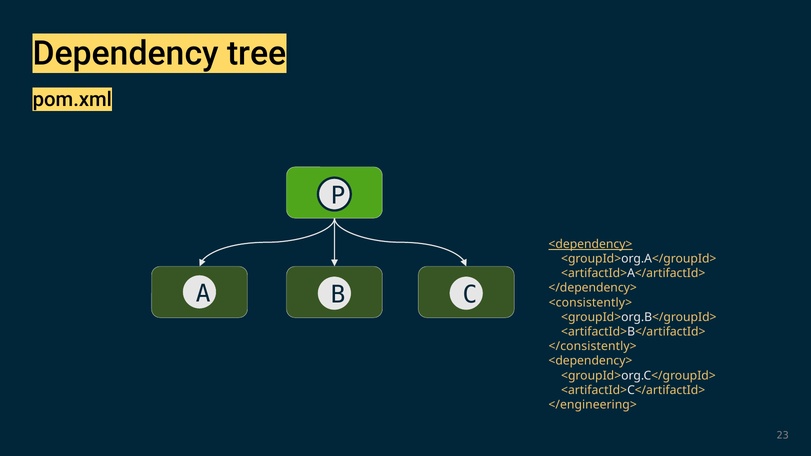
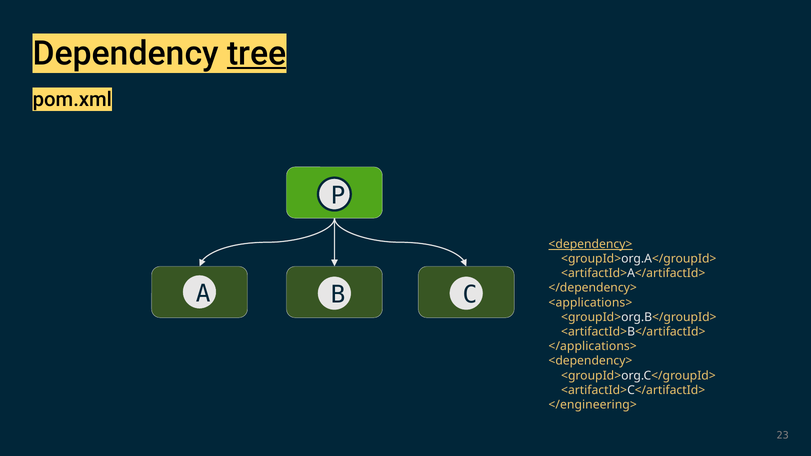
tree underline: none -> present
<consistently>: <consistently> -> <applications>
</consistently>: </consistently> -> </applications>
